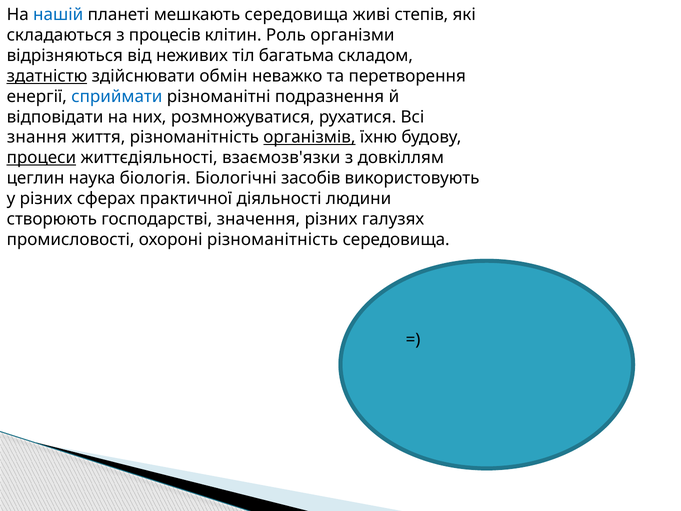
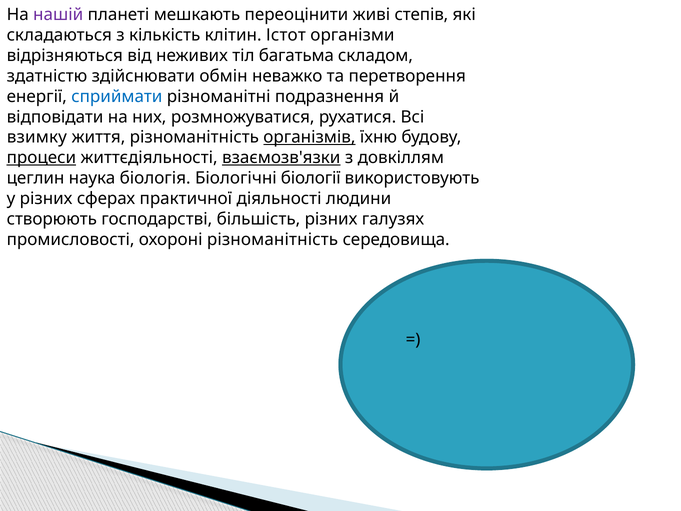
нашій colour: blue -> purple
мешкають середовища: середовища -> переоцінити
процесів: процесів -> кількість
Роль: Роль -> Істот
здатністю underline: present -> none
знання: знання -> взимку
взаємозв'язки underline: none -> present
засобів: засобів -> біології
значення: значення -> більшість
